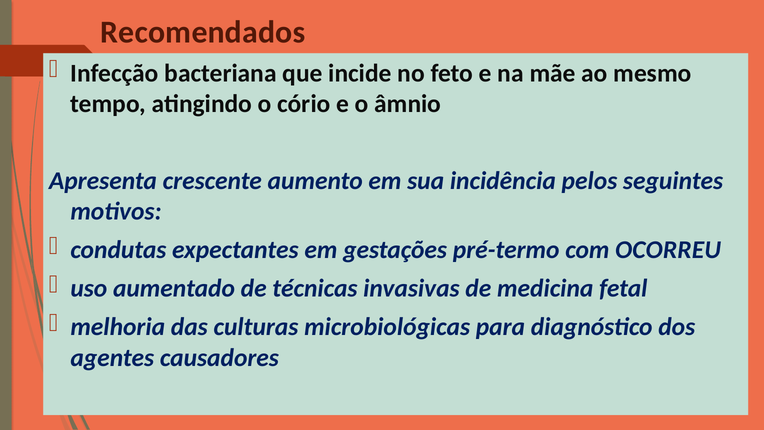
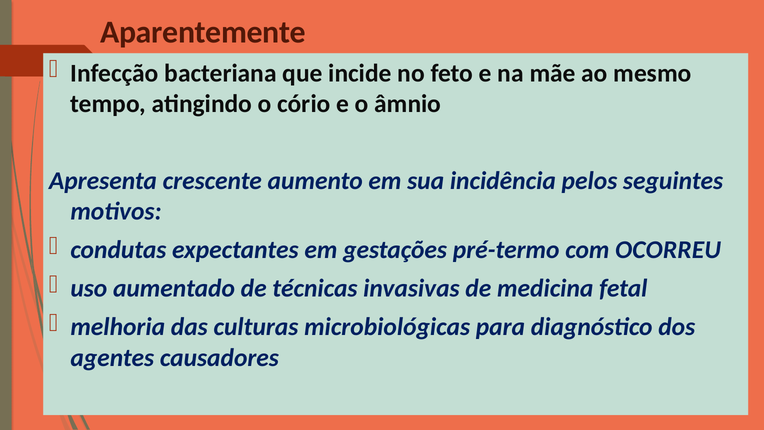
Recomendados: Recomendados -> Aparentemente
